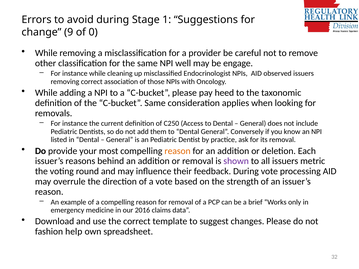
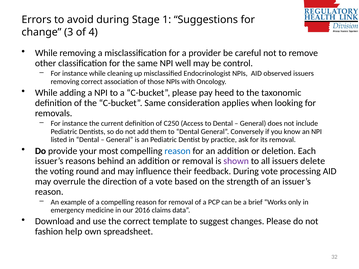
9: 9 -> 3
0: 0 -> 4
engage: engage -> control
reason at (178, 151) colour: orange -> blue
metric: metric -> delete
